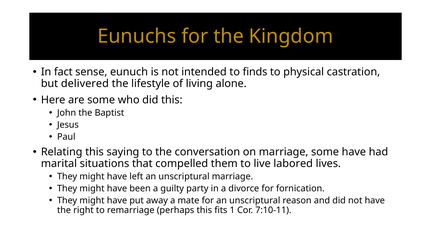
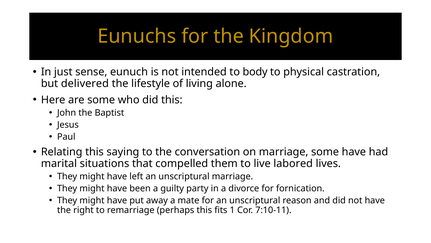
fact: fact -> just
finds: finds -> body
